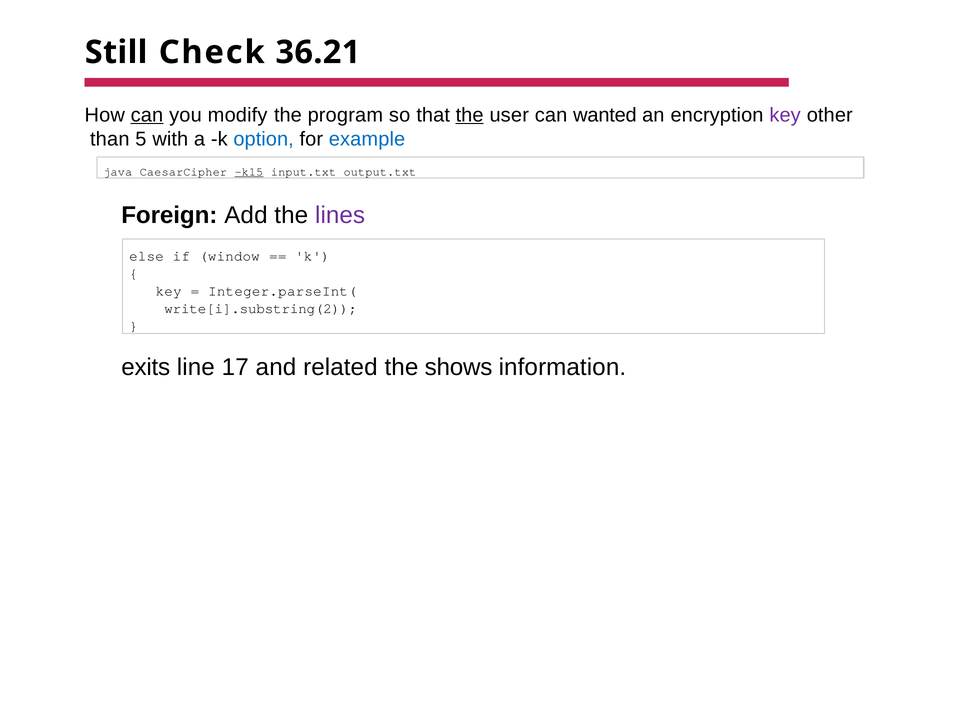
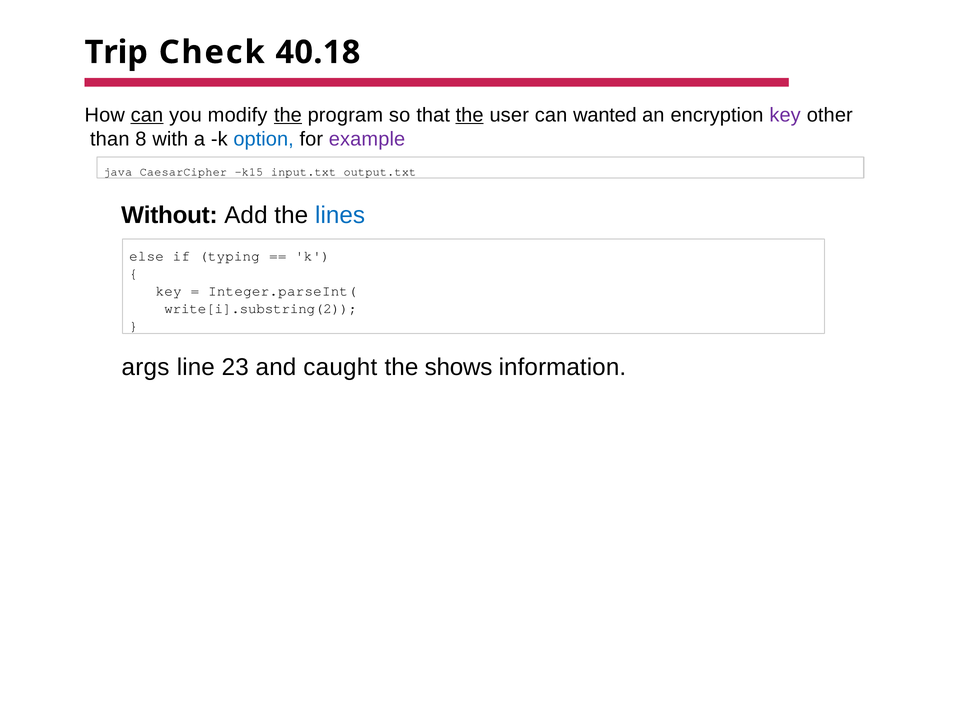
Still: Still -> Trip
36.21: 36.21 -> 40.18
the at (288, 115) underline: none -> present
5: 5 -> 8
example colour: blue -> purple
k15 underline: present -> none
Foreign: Foreign -> Without
lines colour: purple -> blue
window: window -> typing
exits: exits -> args
17: 17 -> 23
related: related -> caught
